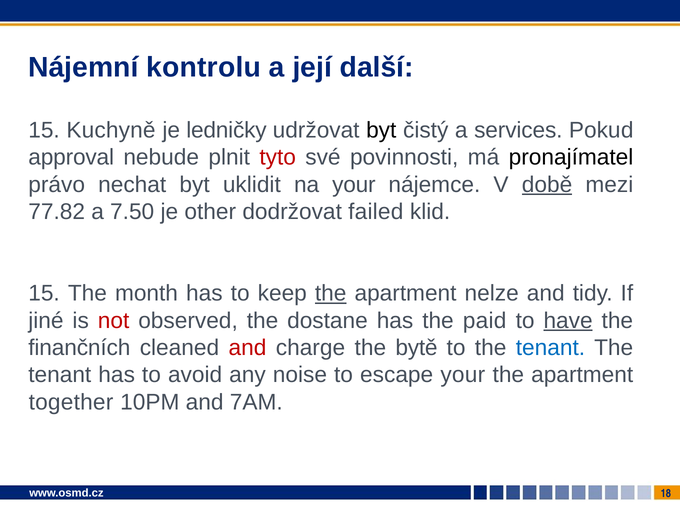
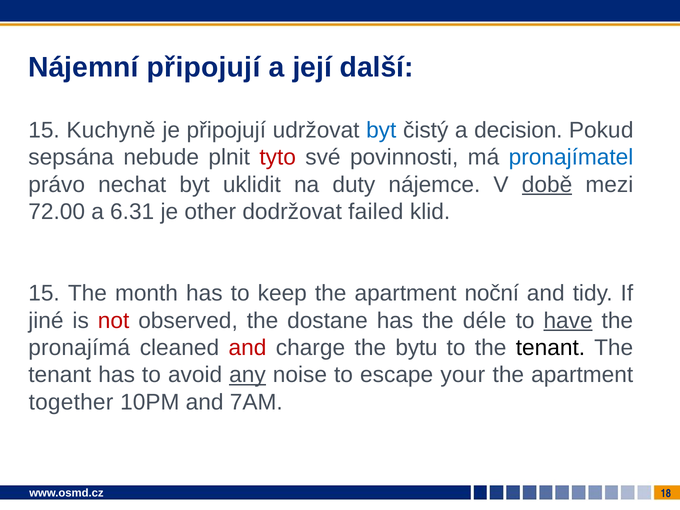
Nájemní kontrolu: kontrolu -> připojují
je ledničky: ledničky -> připojují
byt at (381, 130) colour: black -> blue
services: services -> decision
approval: approval -> sepsána
pronajímatel colour: black -> blue
na your: your -> duty
77.82: 77.82 -> 72.00
7.50: 7.50 -> 6.31
the at (331, 293) underline: present -> none
nelze: nelze -> noční
paid: paid -> déle
finančních: finančních -> pronajímá
bytě: bytě -> bytu
tenant at (550, 348) colour: blue -> black
any underline: none -> present
